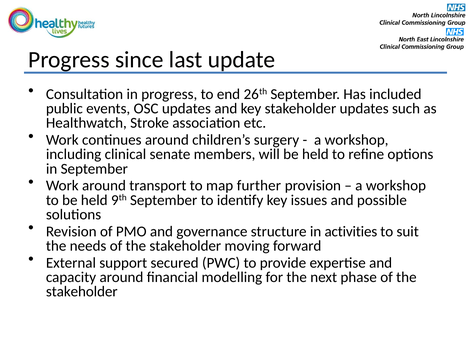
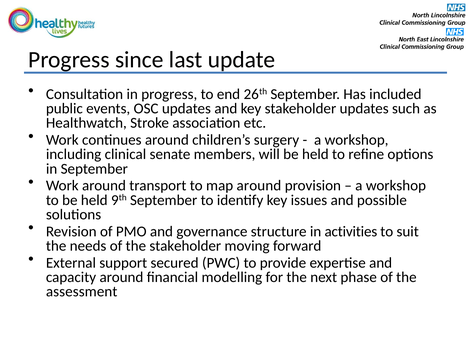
map further: further -> around
stakeholder at (82, 292): stakeholder -> assessment
